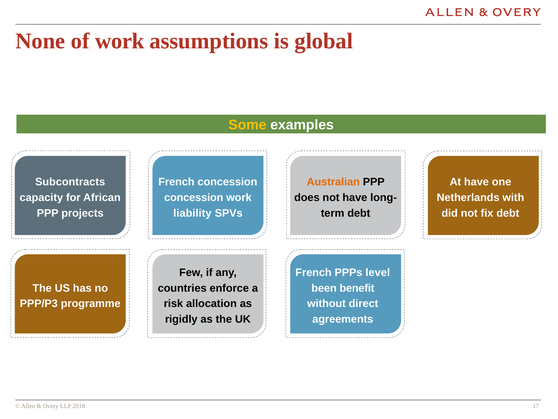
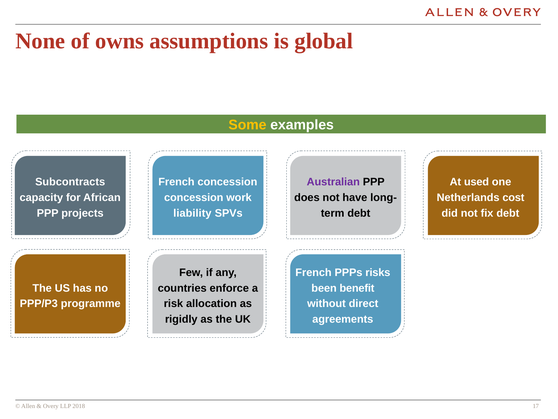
of work: work -> owns
Australian colour: orange -> purple
At have: have -> used
with: with -> cost
level: level -> risks
